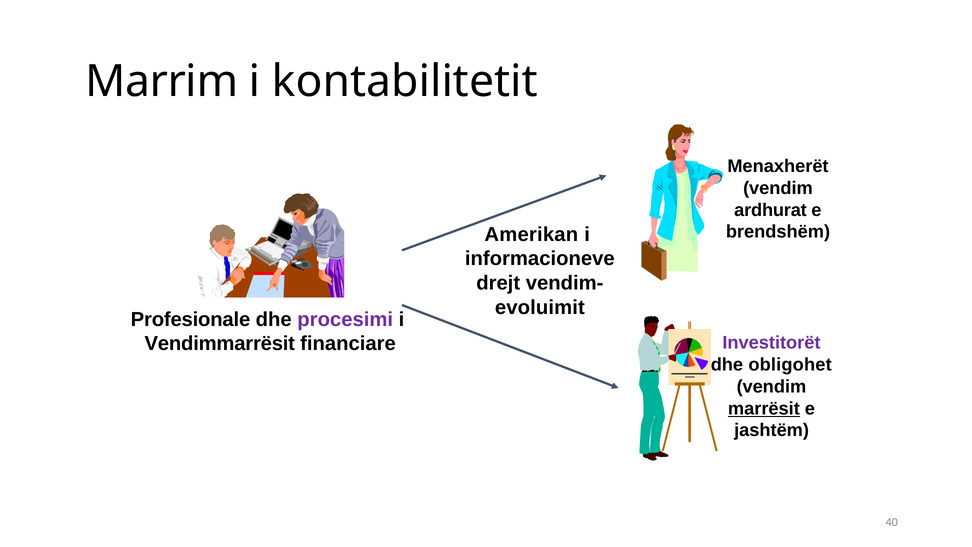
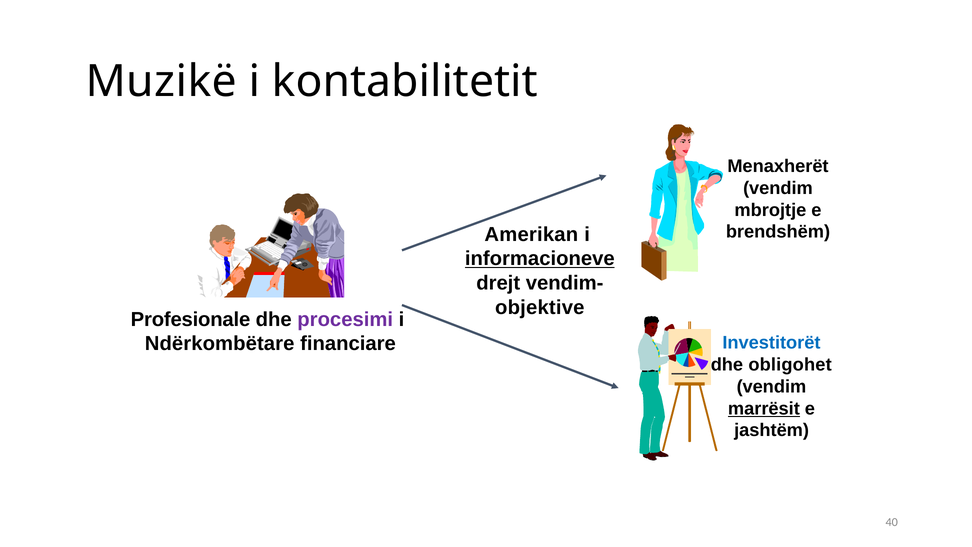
Marrim: Marrim -> Muzikë
ardhurat: ardhurat -> mbrojtje
informacioneve underline: none -> present
evoluimit: evoluimit -> objektive
Vendimmarrësit: Vendimmarrësit -> Ndërkombëtare
Investitorët colour: purple -> blue
